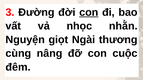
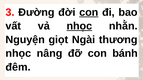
nhọc at (79, 26) underline: none -> present
cùng at (18, 54): cùng -> nhọc
cuộc: cuộc -> bánh
